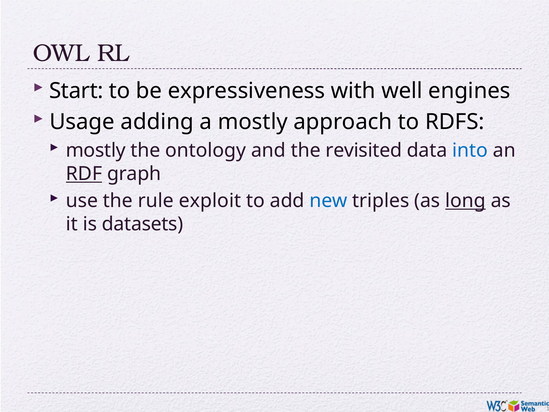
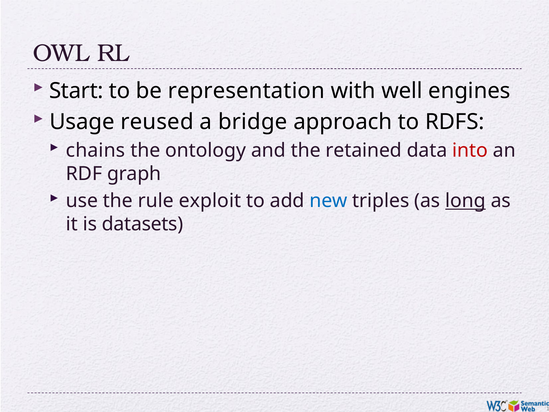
expressiveness: expressiveness -> representation
adding: adding -> reused
a mostly: mostly -> bridge
mostly at (96, 150): mostly -> chains
revisited: revisited -> retained
into colour: blue -> red
RDF underline: present -> none
